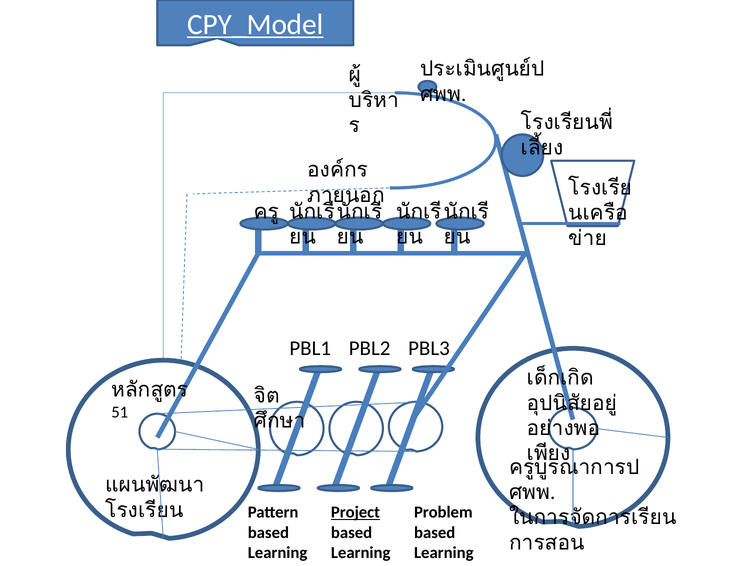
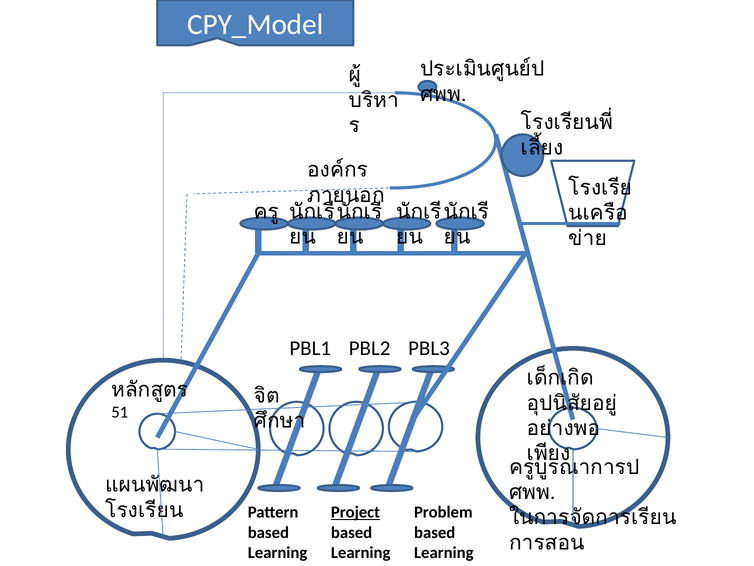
CPY_Model underline: present -> none
